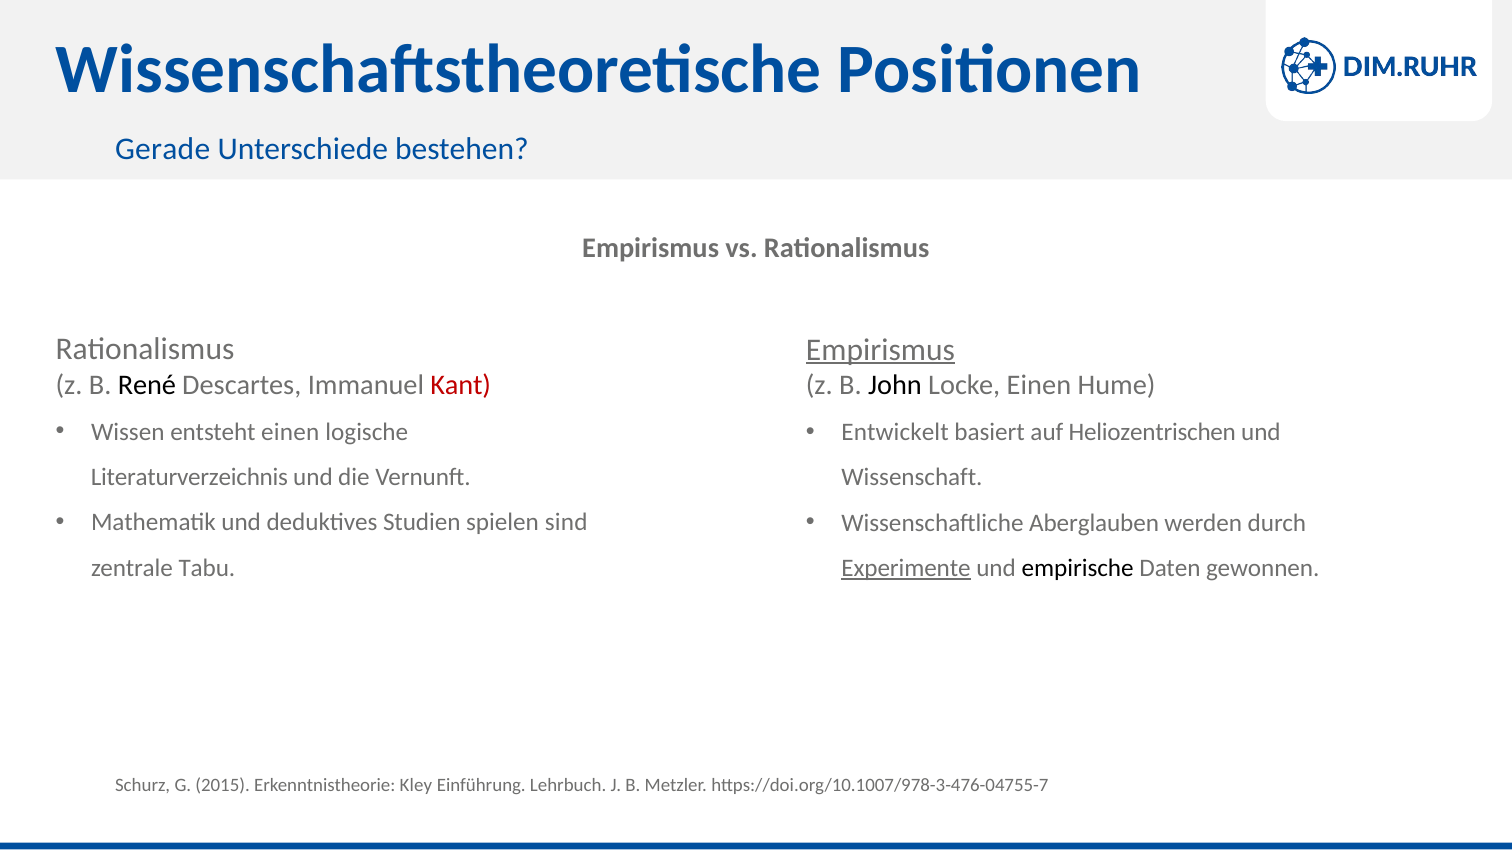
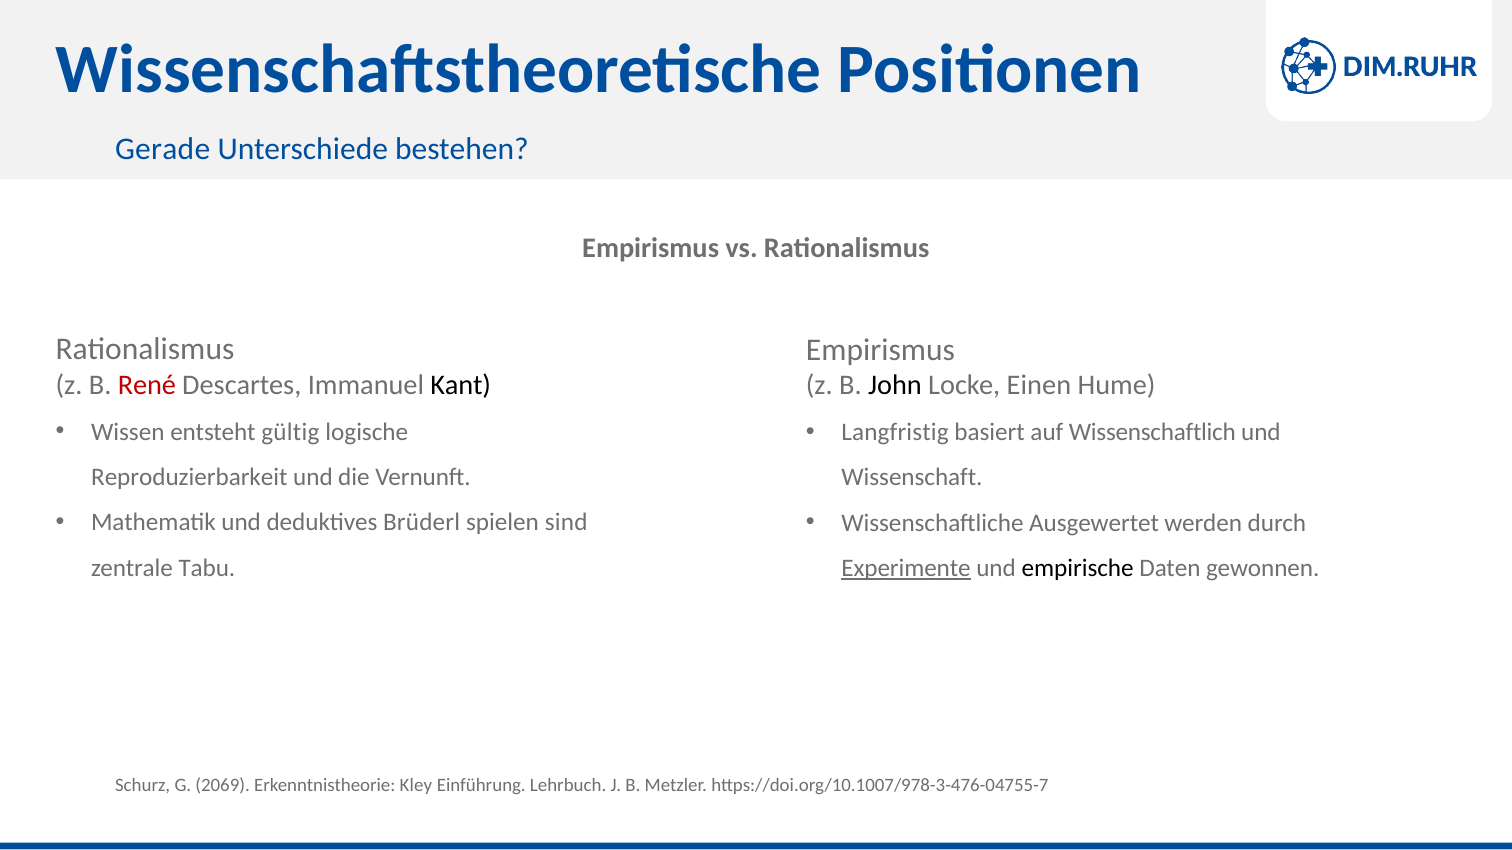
Empirismus at (880, 350) underline: present -> none
René colour: black -> red
Kant colour: red -> black
entsteht einen: einen -> gültig
Entwickelt: Entwickelt -> Langfristig
Heliozentrischen: Heliozentrischen -> Wissenschaftlich
Literaturverzeichnis: Literaturverzeichnis -> Reproduzierbarkeit
Studien: Studien -> Brüderl
Aberglauben: Aberglauben -> Ausgewertet
2015: 2015 -> 2069
